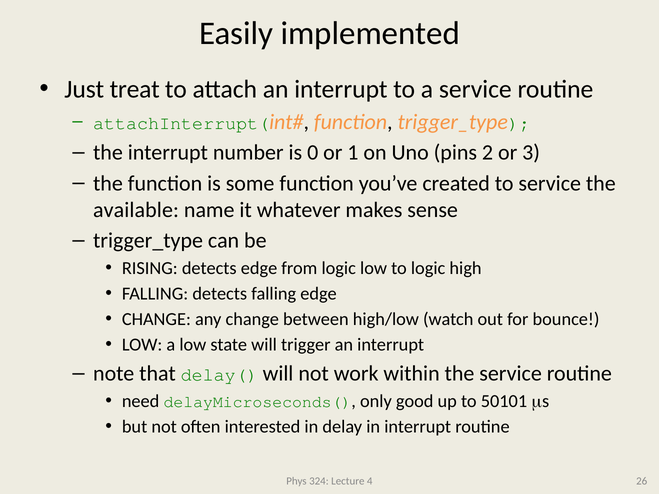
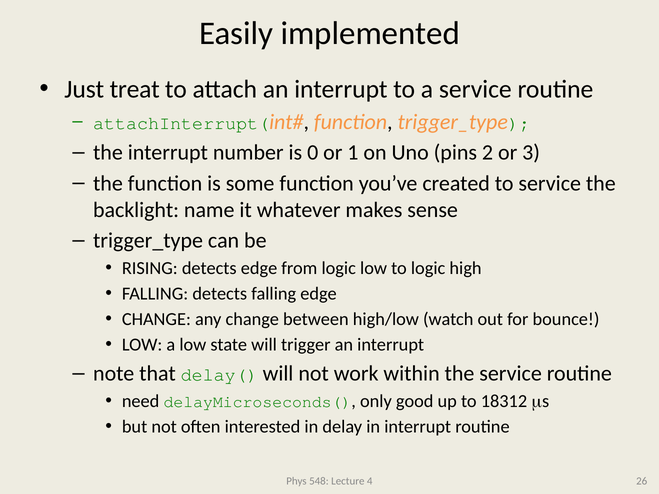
available: available -> backlight
50101: 50101 -> 18312
324: 324 -> 548
